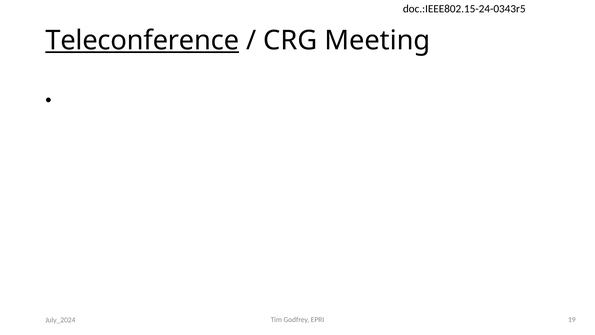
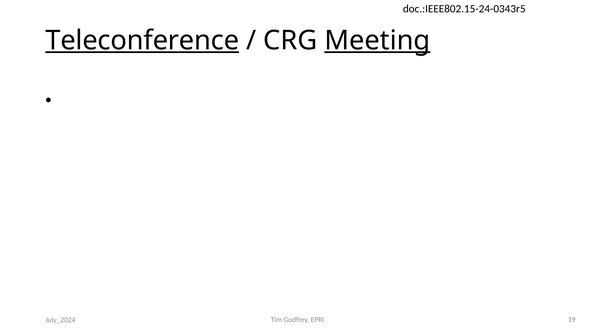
Meeting underline: none -> present
